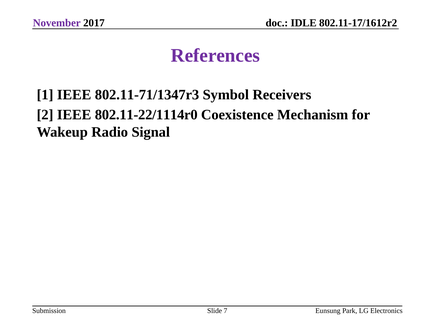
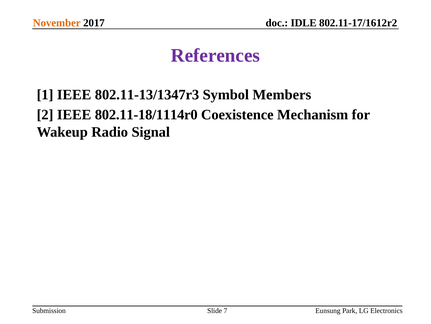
November colour: purple -> orange
802.11-71/1347r3: 802.11-71/1347r3 -> 802.11-13/1347r3
Receivers: Receivers -> Members
802.11-22/1114r0: 802.11-22/1114r0 -> 802.11-18/1114r0
